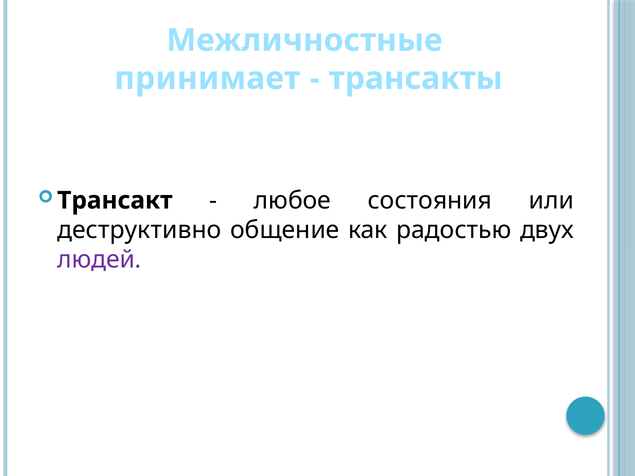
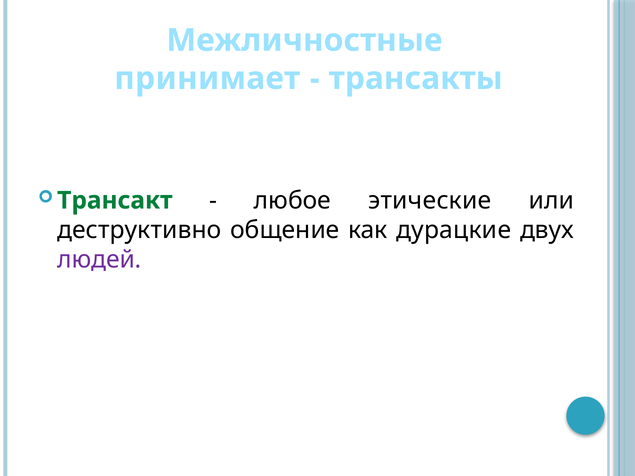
Трансакт colour: black -> green
состояния: состояния -> этические
радостью: радостью -> дурацкие
